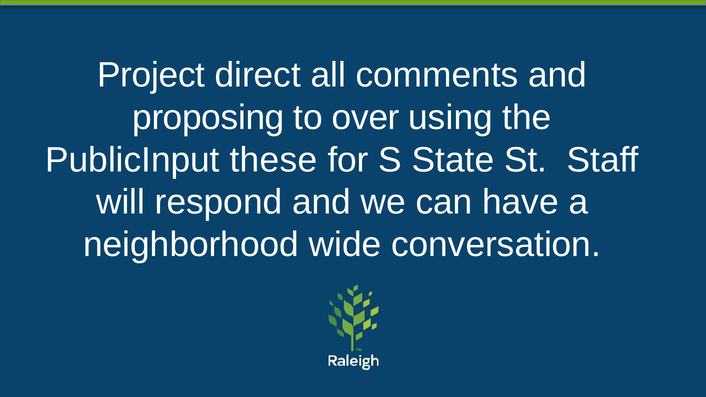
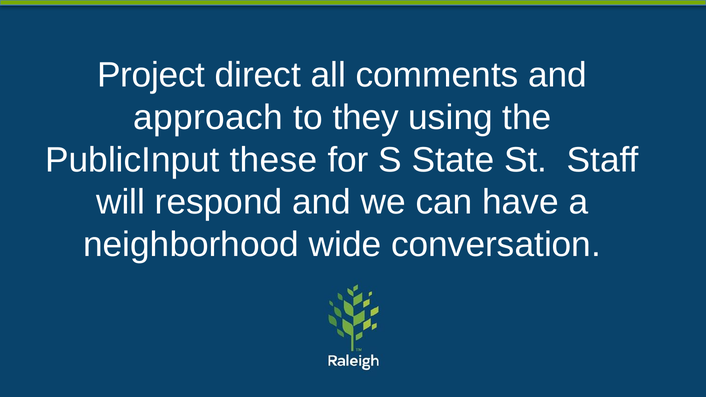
proposing: proposing -> approach
over: over -> they
